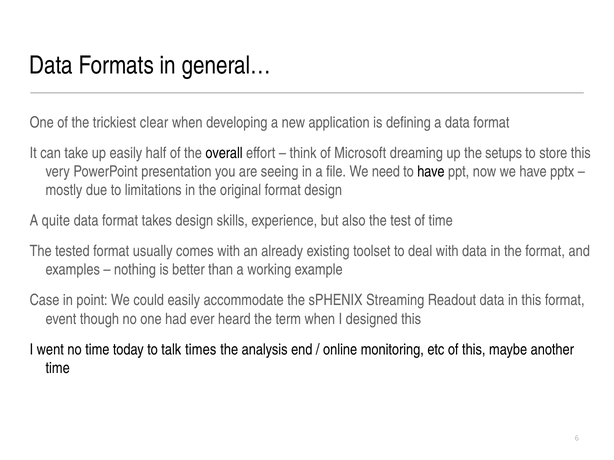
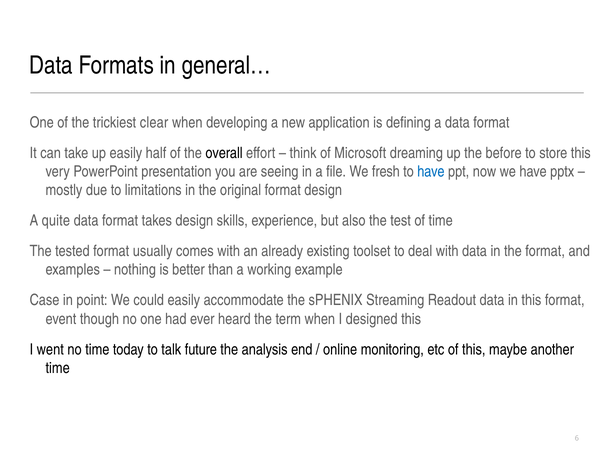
setups: setups -> before
need: need -> fresh
have at (431, 172) colour: black -> blue
times: times -> future
